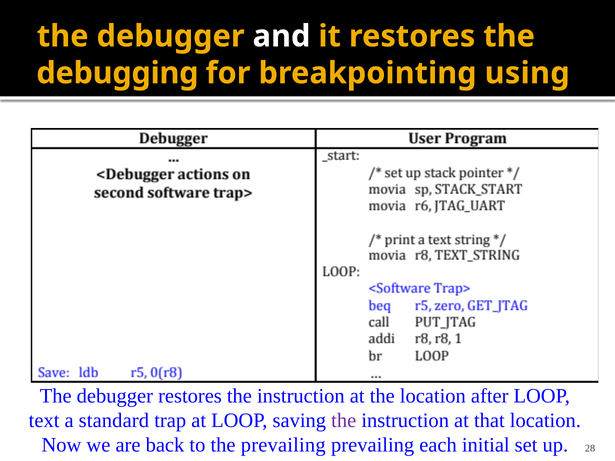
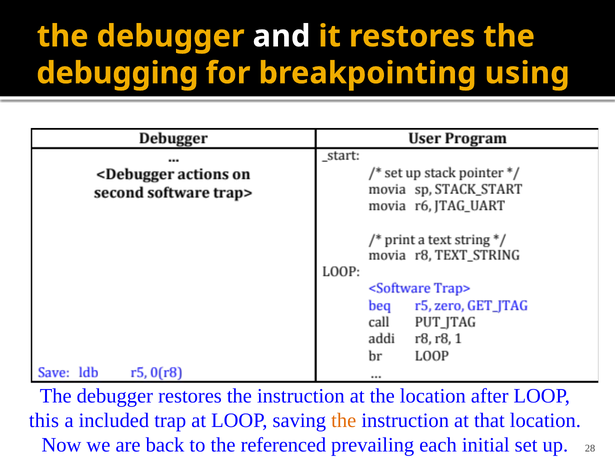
text: text -> this
standard: standard -> included
the at (344, 421) colour: purple -> orange
the prevailing: prevailing -> referenced
